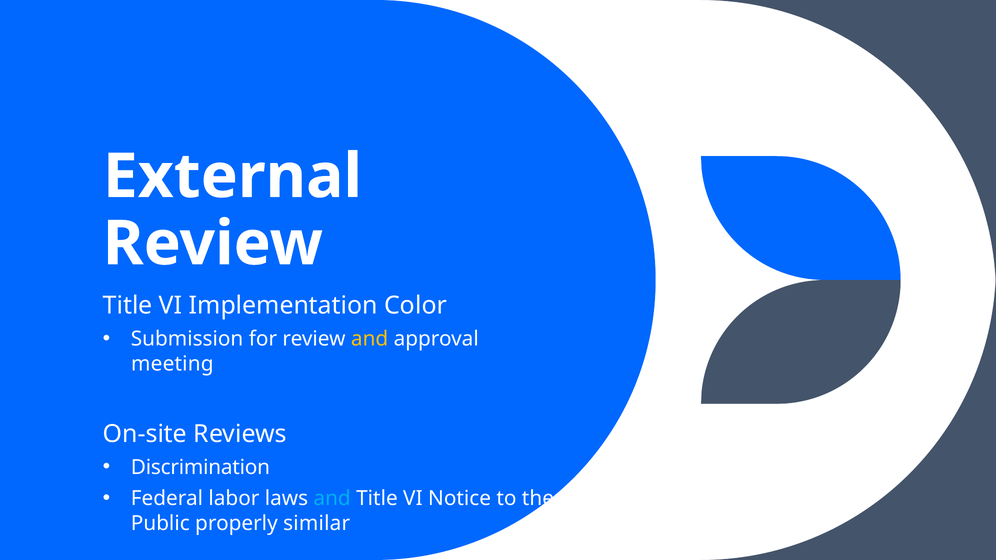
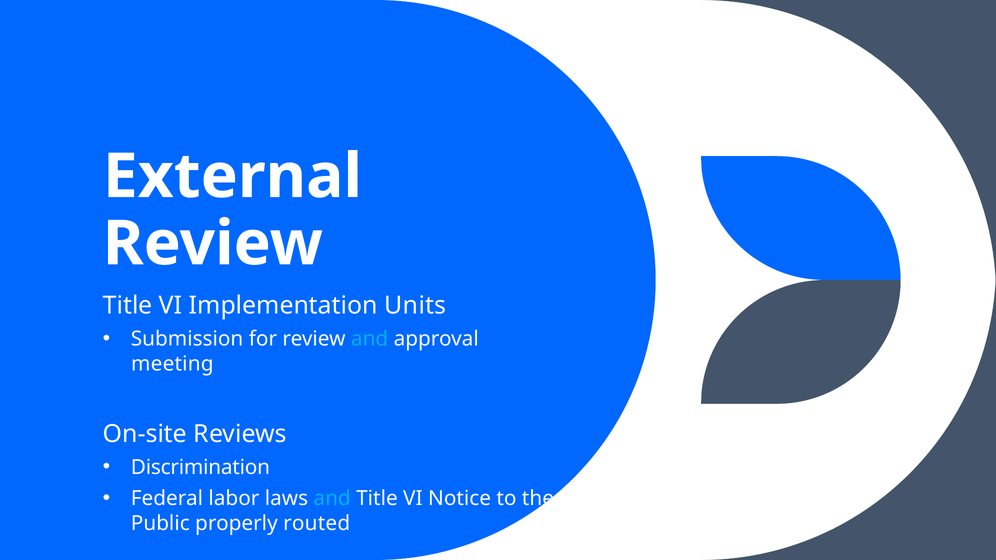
Color: Color -> Units
and at (370, 339) colour: yellow -> light blue
similar: similar -> routed
